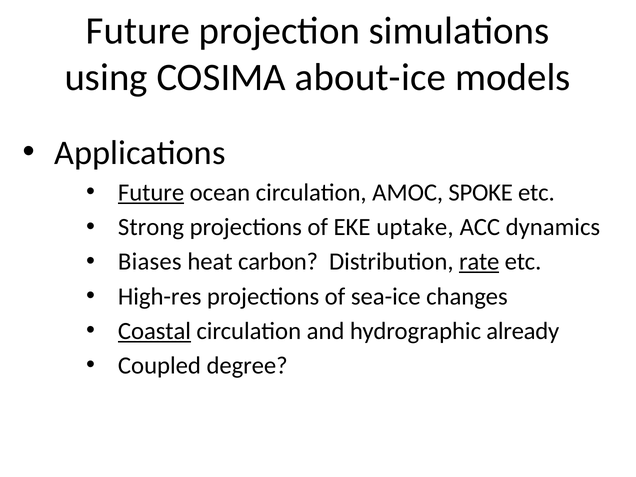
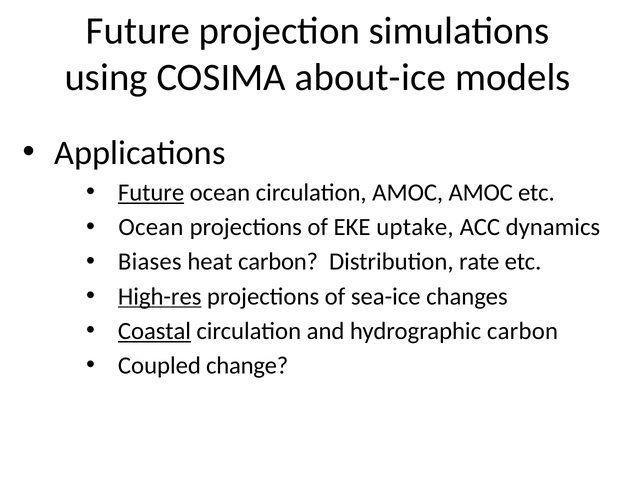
AMOC SPOKE: SPOKE -> AMOC
Strong at (151, 227): Strong -> Ocean
rate underline: present -> none
High-res underline: none -> present
hydrographic already: already -> carbon
degree: degree -> change
